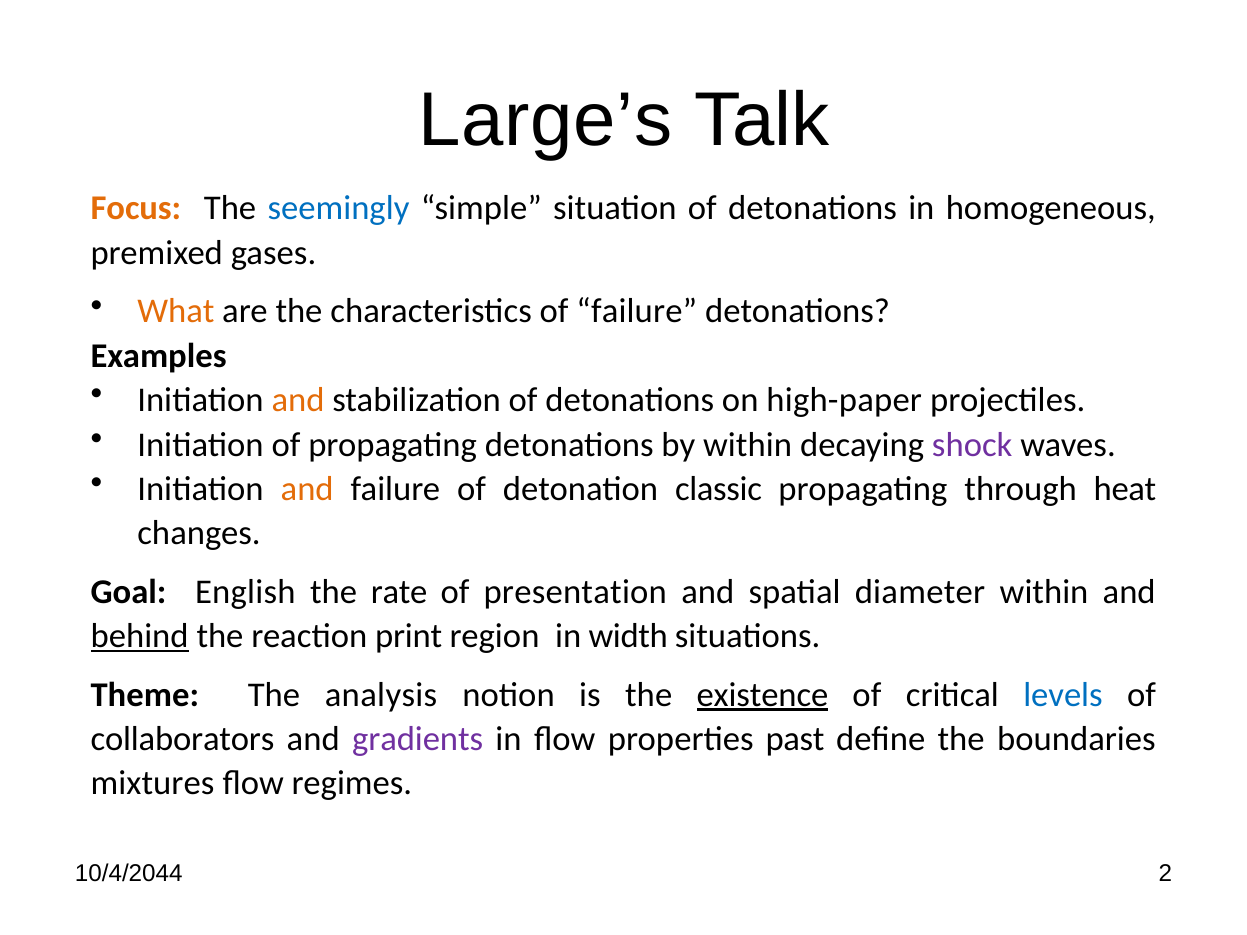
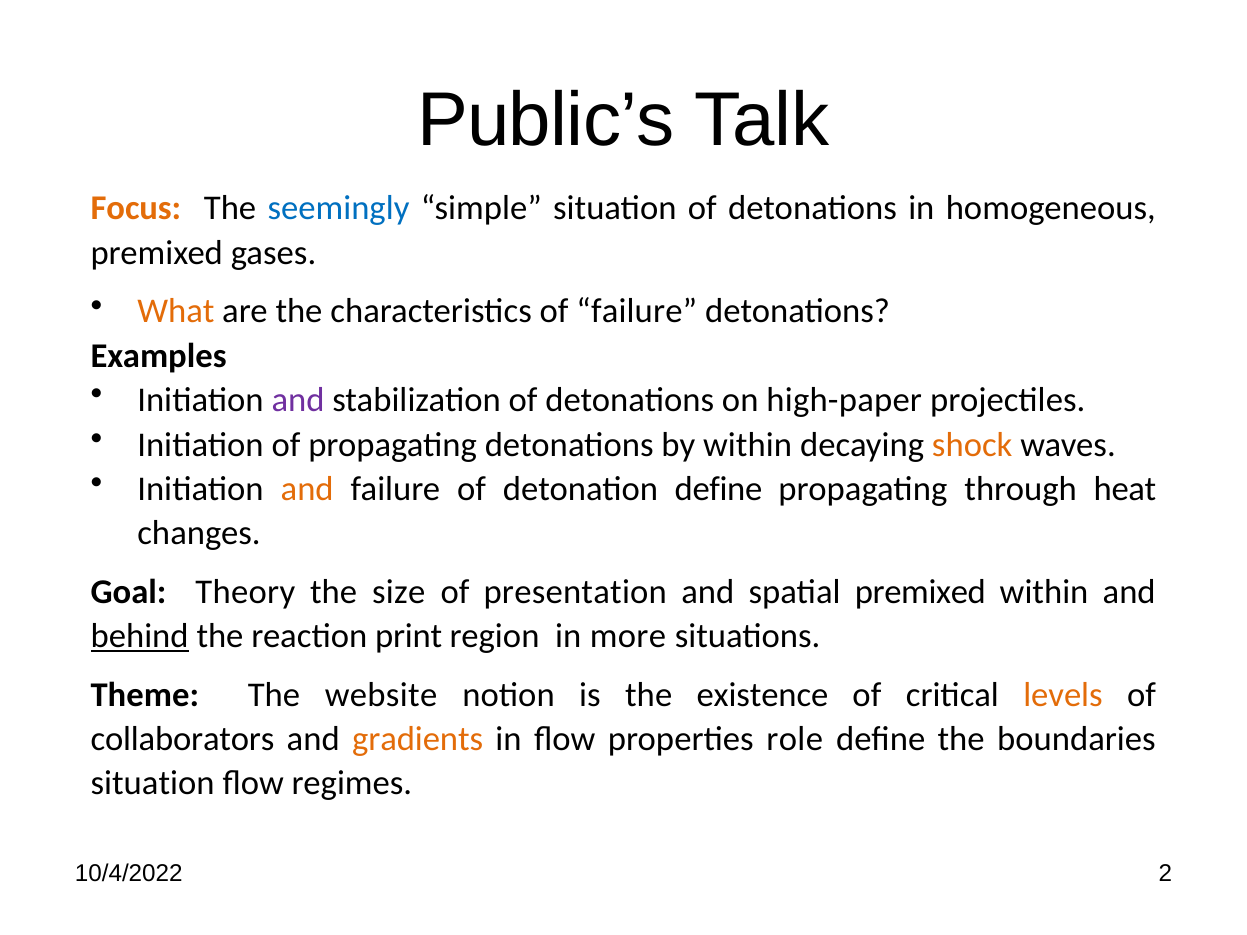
Large’s: Large’s -> Public’s
and at (298, 400) colour: orange -> purple
shock colour: purple -> orange
detonation classic: classic -> define
English: English -> Theory
rate: rate -> size
spatial diameter: diameter -> premixed
width: width -> more
analysis: analysis -> website
existence underline: present -> none
levels colour: blue -> orange
gradients colour: purple -> orange
past: past -> role
mixtures at (153, 784): mixtures -> situation
10/4/2044: 10/4/2044 -> 10/4/2022
